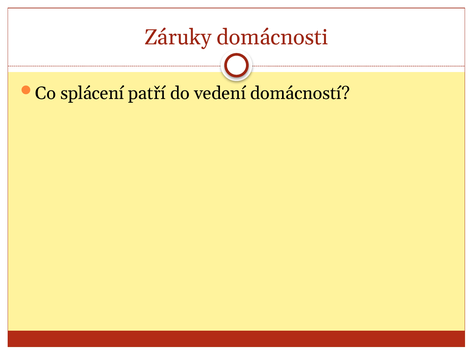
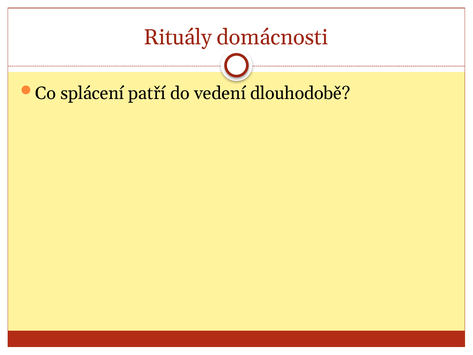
Záruky: Záruky -> Rituály
domácností: domácností -> dlouhodobě
